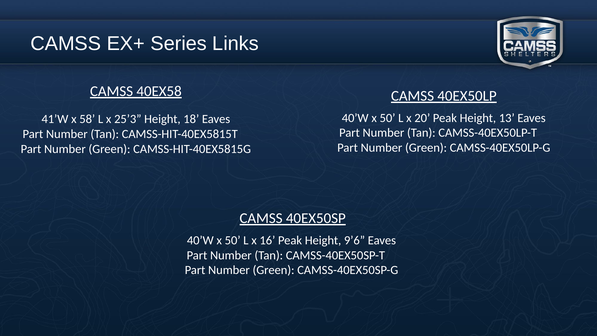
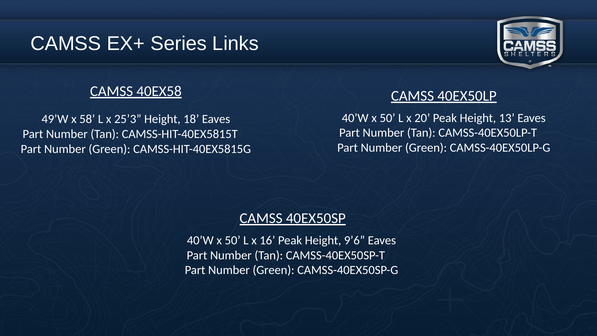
41’W: 41’W -> 49’W
